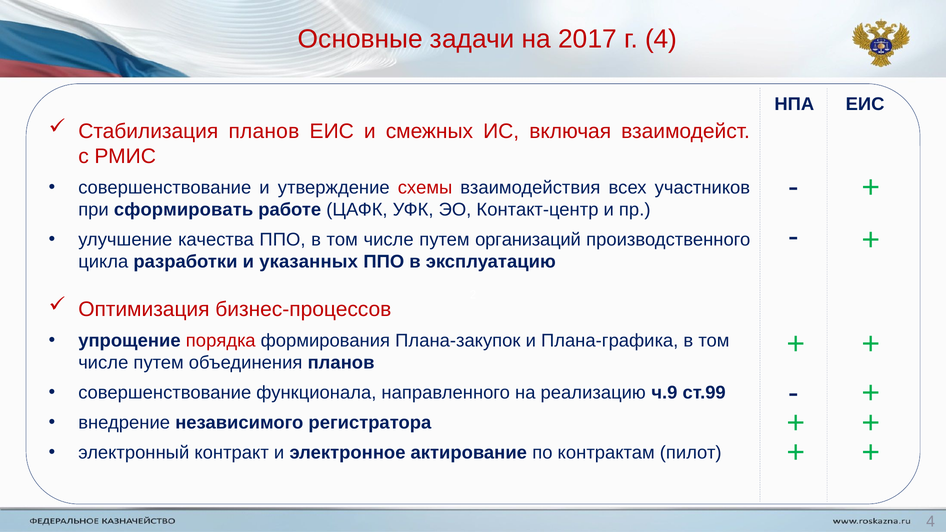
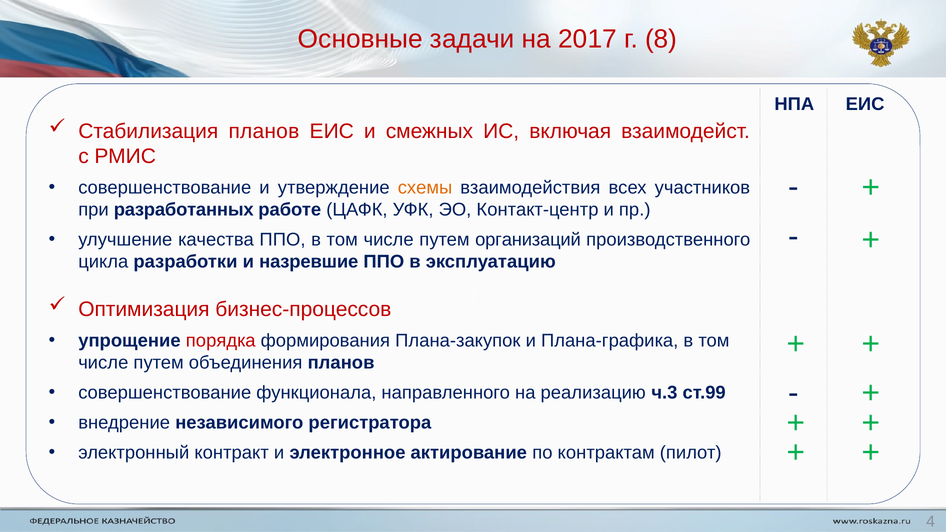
г 4: 4 -> 8
схемы colour: red -> orange
сформировать: сформировать -> разработанных
указанных: указанных -> назревшие
ч.9: ч.9 -> ч.3
